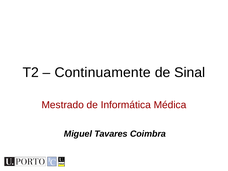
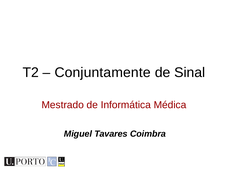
Continuamente: Continuamente -> Conjuntamente
